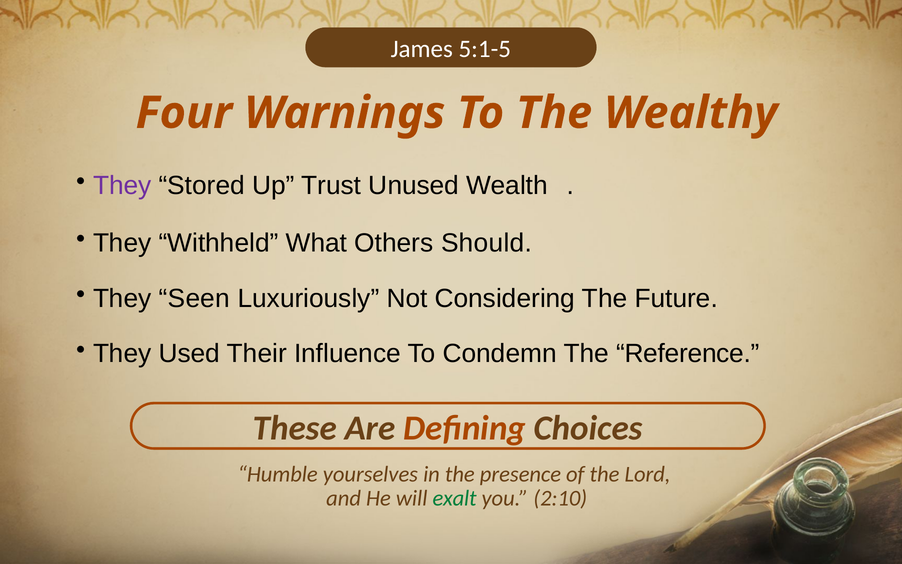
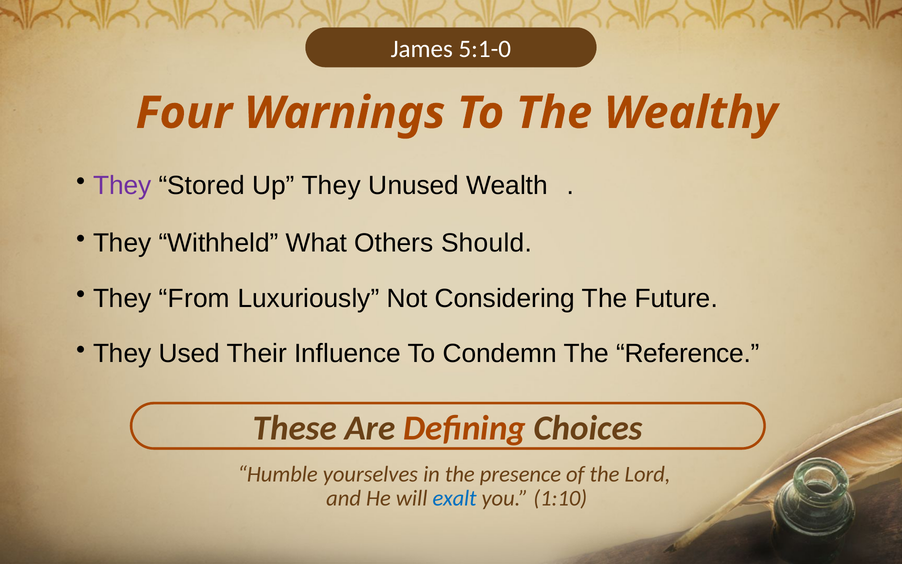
5:1-5: 5:1-5 -> 5:1-0
Up Trust: Trust -> They
Seen: Seen -> From
exalt colour: green -> blue
2:10: 2:10 -> 1:10
